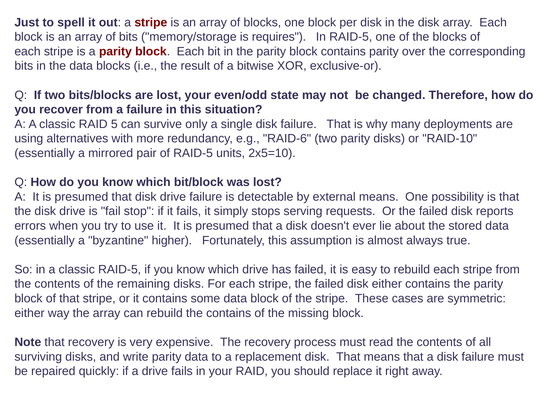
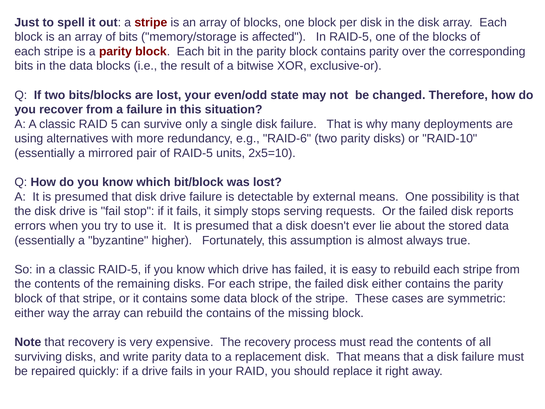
requires: requires -> affected
